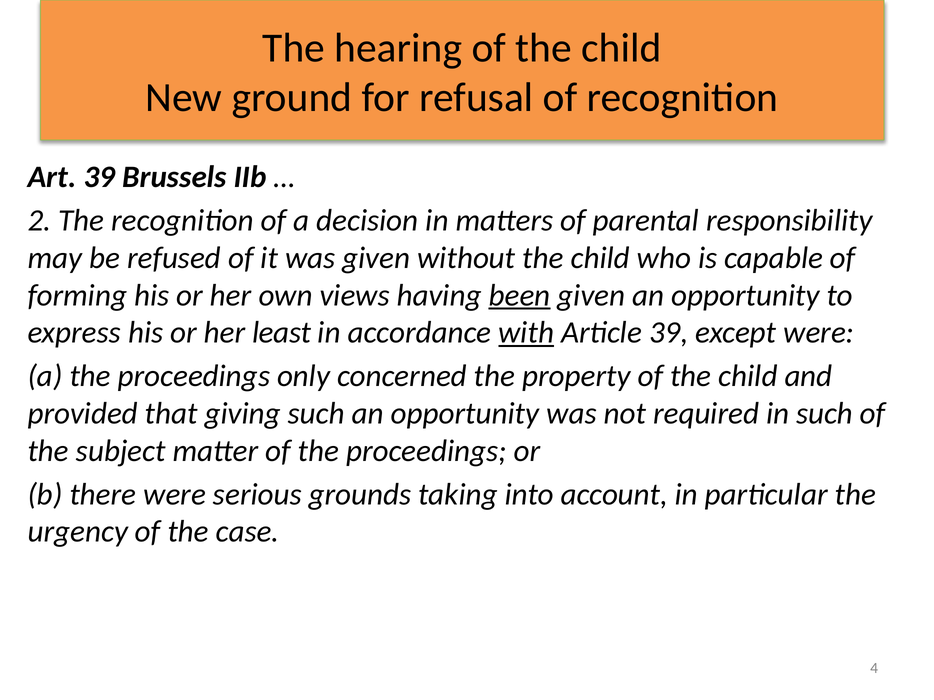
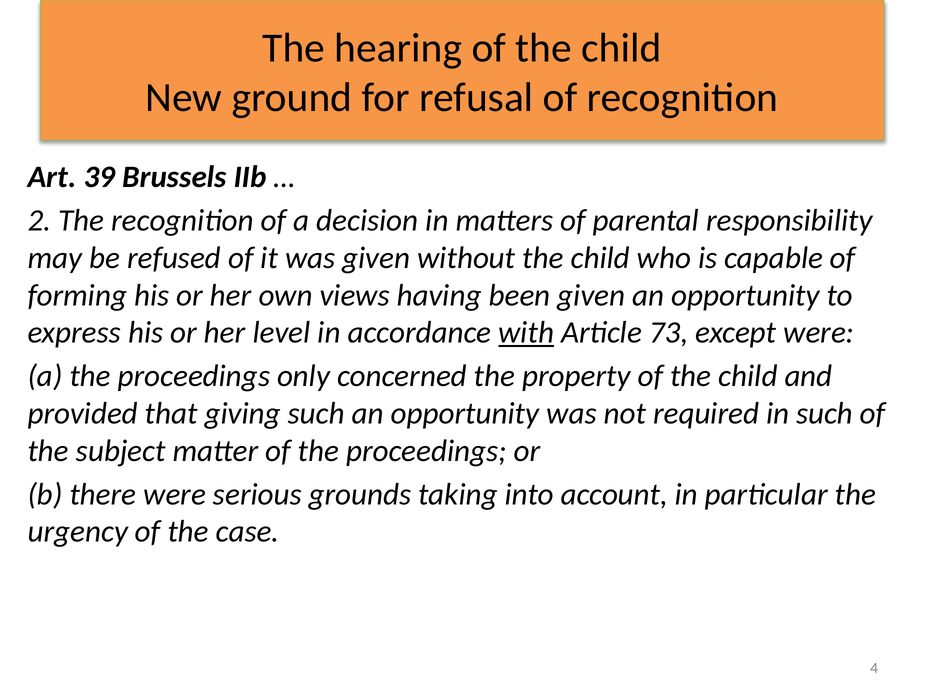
been underline: present -> none
least: least -> level
Article 39: 39 -> 73
